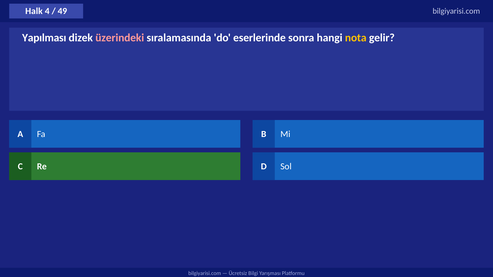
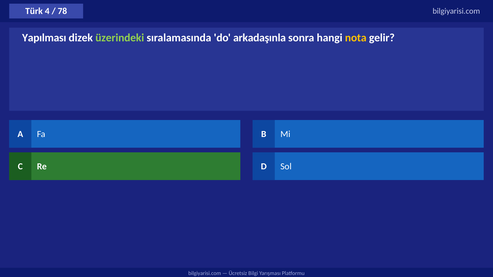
Halk: Halk -> Türk
49: 49 -> 78
üzerindeki colour: pink -> light green
eserlerinde: eserlerinde -> arkadaşınla
